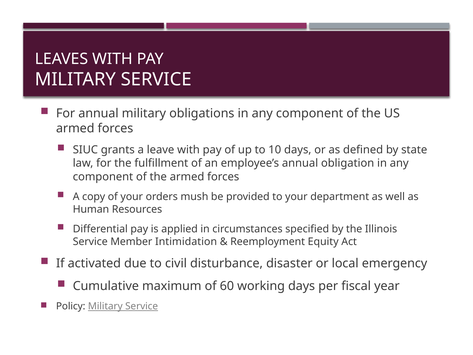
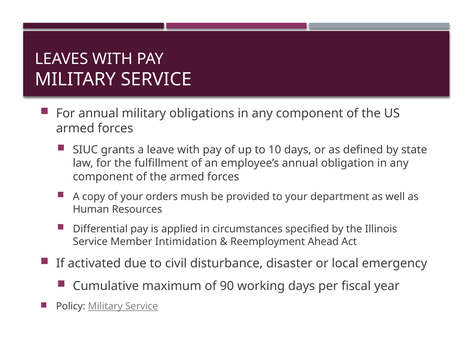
Equity: Equity -> Ahead
60: 60 -> 90
